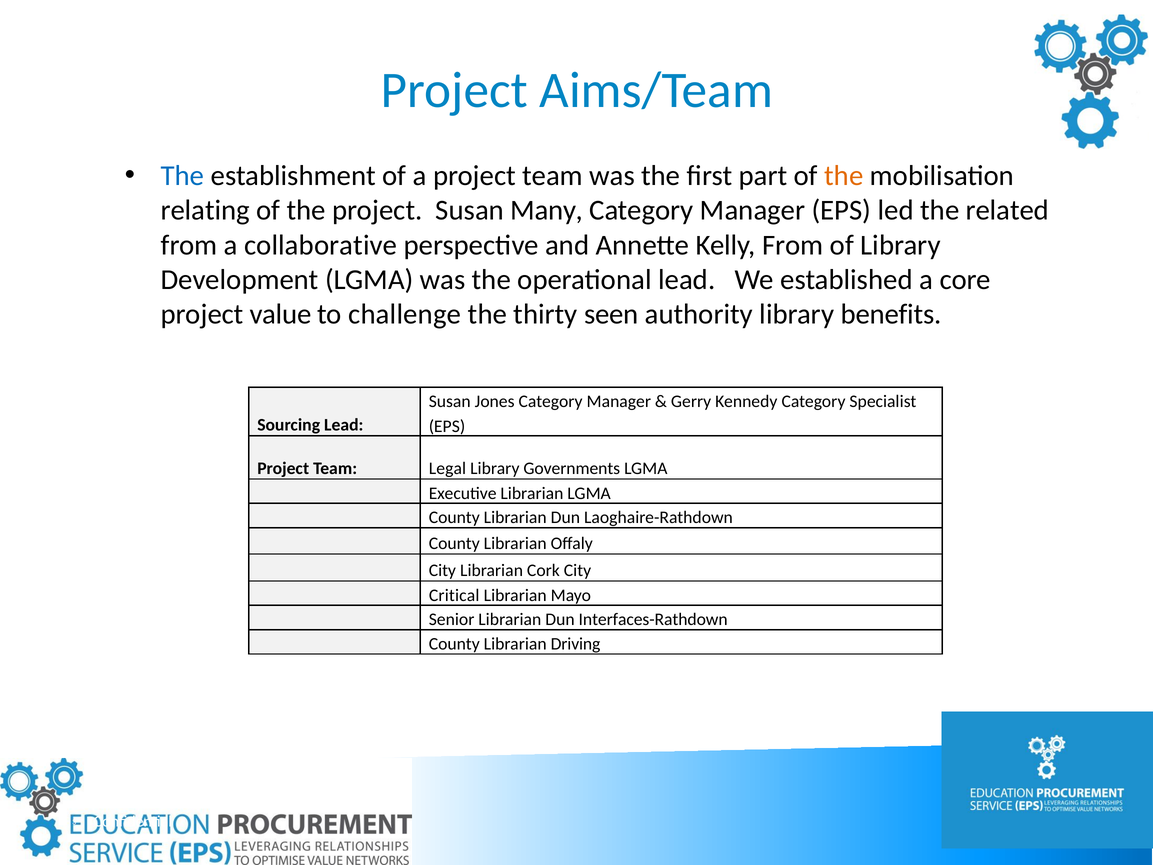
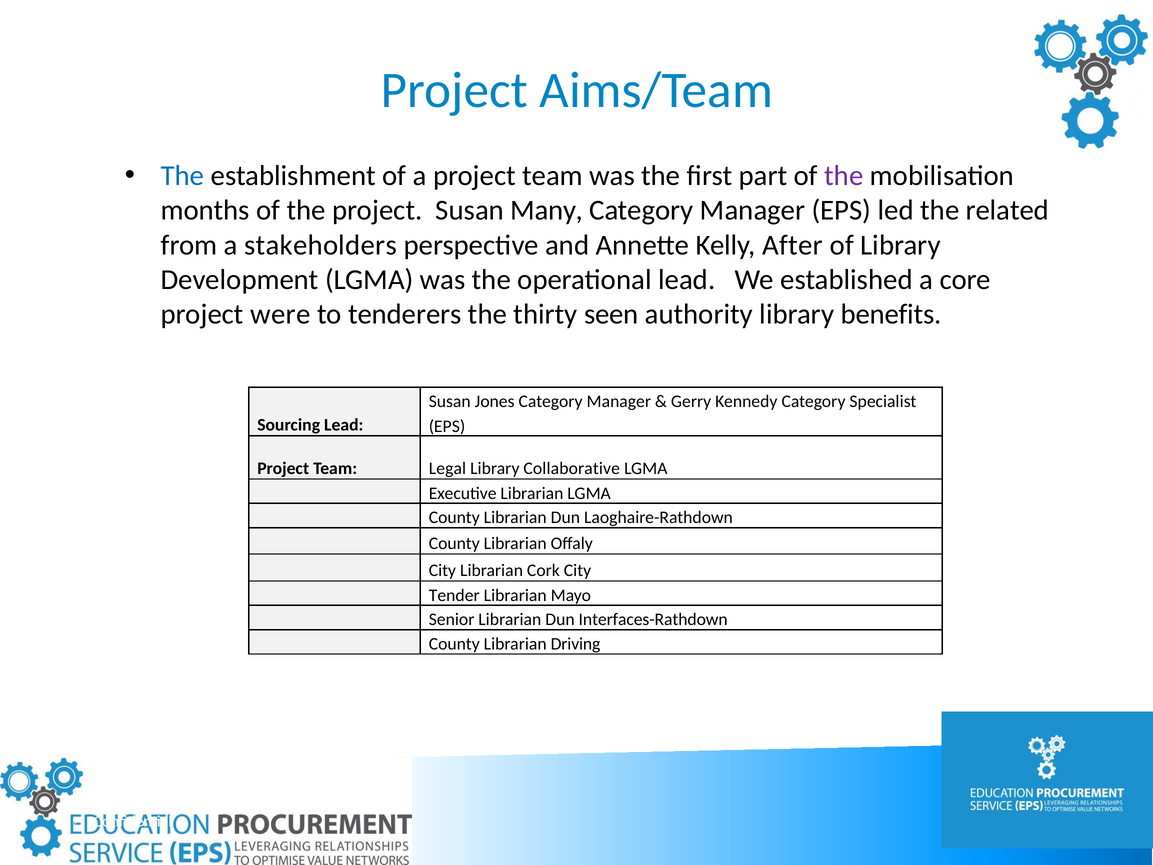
the at (844, 176) colour: orange -> purple
relating: relating -> months
collaborative: collaborative -> stakeholders
Kelly From: From -> After
value: value -> were
challenge: challenge -> tenderers
Governments: Governments -> Collaborative
Critical: Critical -> Tender
